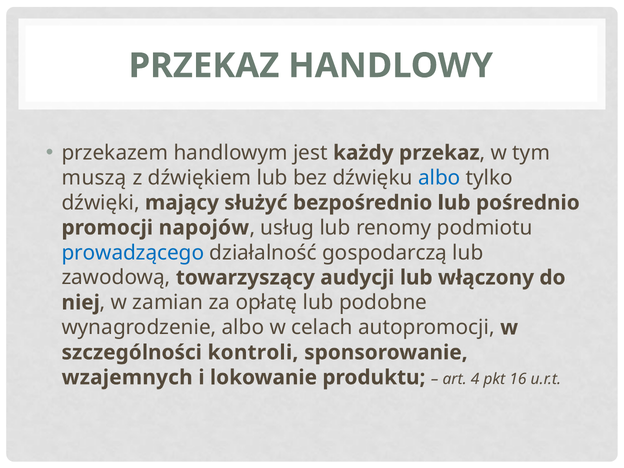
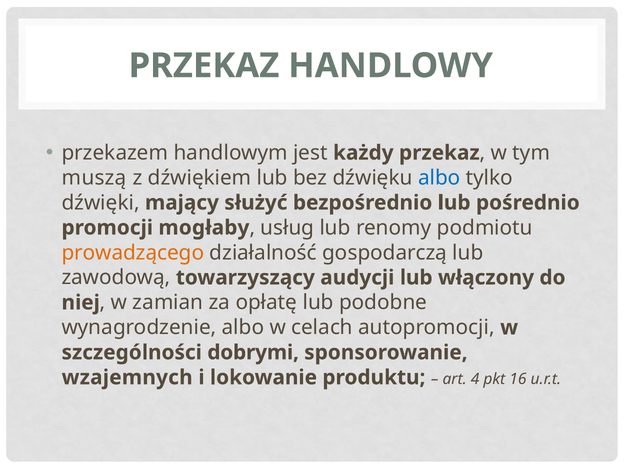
napojów: napojów -> mogłaby
prowadzącego colour: blue -> orange
kontroli: kontroli -> dobrymi
